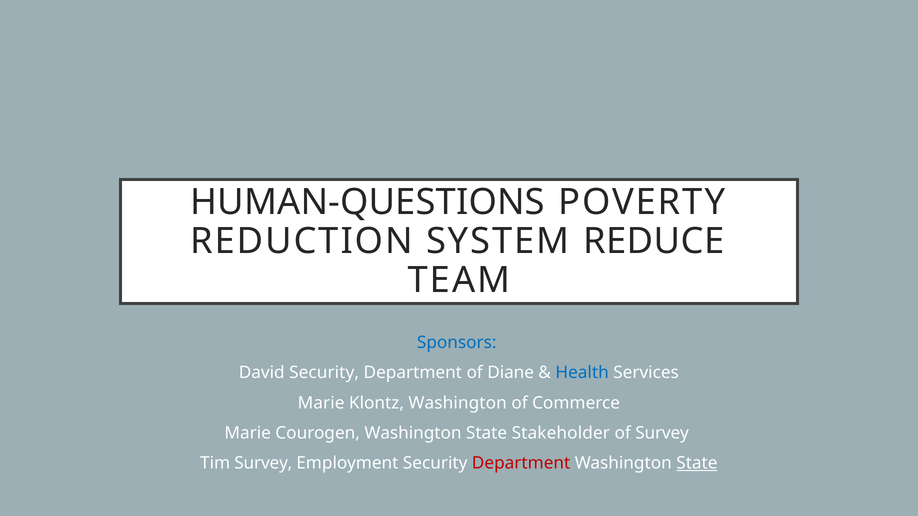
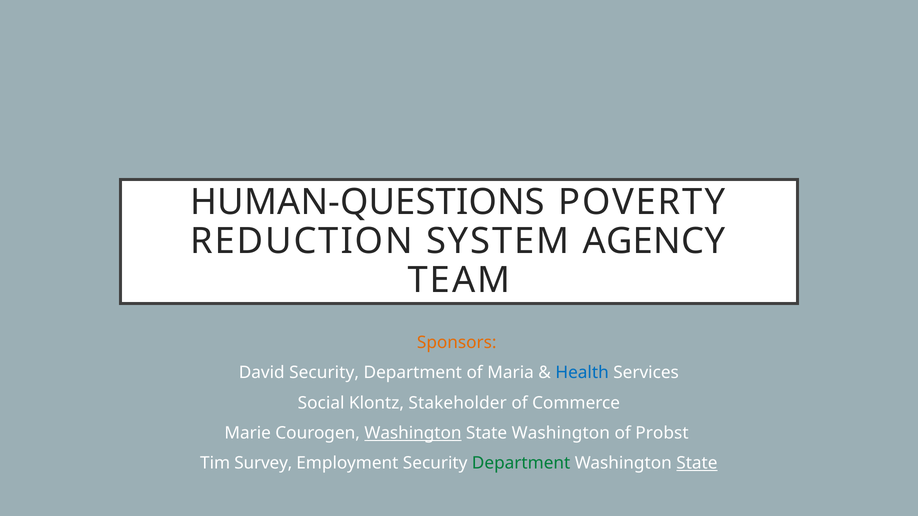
REDUCE: REDUCE -> AGENCY
Sponsors colour: blue -> orange
Diane: Diane -> Maria
Marie at (321, 403): Marie -> Social
Klontz Washington: Washington -> Stakeholder
Washington at (413, 433) underline: none -> present
State Stakeholder: Stakeholder -> Washington
of Survey: Survey -> Probst
Department at (521, 464) colour: red -> green
